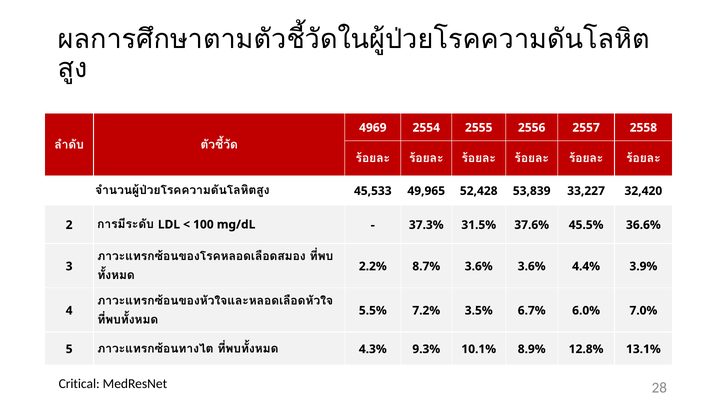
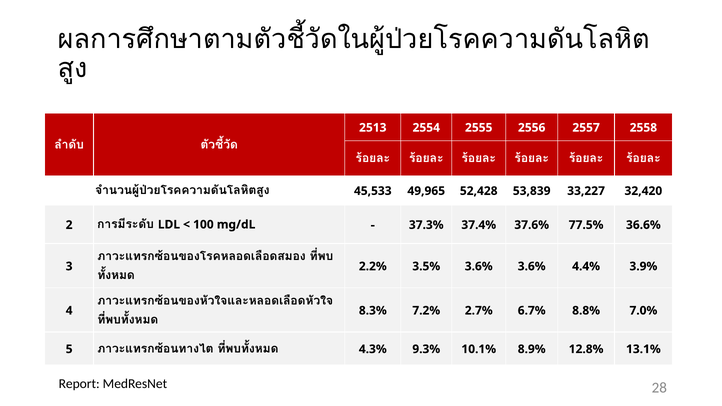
4969: 4969 -> 2513
31.5%: 31.5% -> 37.4%
45.5%: 45.5% -> 77.5%
8.7%: 8.7% -> 3.5%
5.5%: 5.5% -> 8.3%
3.5%: 3.5% -> 2.7%
6.0%: 6.0% -> 8.8%
Critical: Critical -> Report
